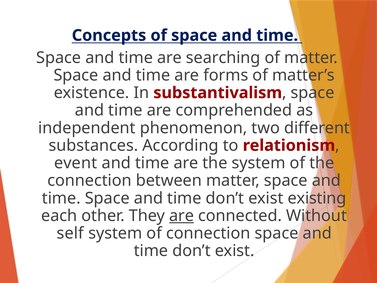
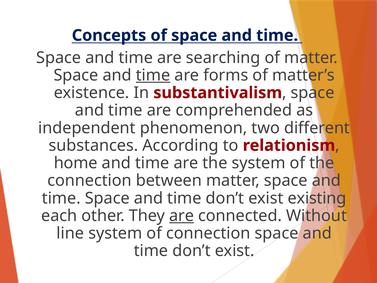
time at (153, 75) underline: none -> present
event: event -> home
self: self -> line
